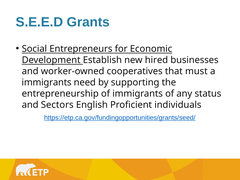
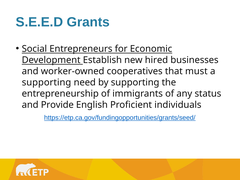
immigrants at (47, 82): immigrants -> supporting
Sectors: Sectors -> Provide
